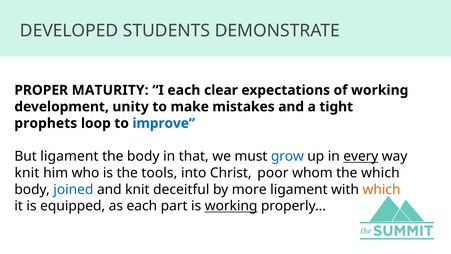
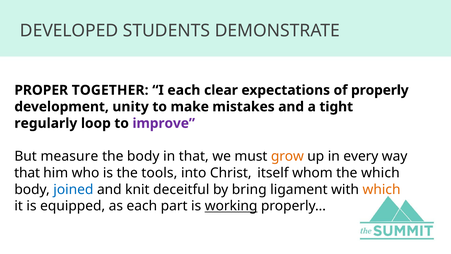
MATURITY: MATURITY -> TOGETHER
of working: working -> properly
prophets: prophets -> regularly
improve colour: blue -> purple
But ligament: ligament -> measure
grow colour: blue -> orange
every underline: present -> none
knit at (27, 173): knit -> that
poor: poor -> itself
more: more -> bring
